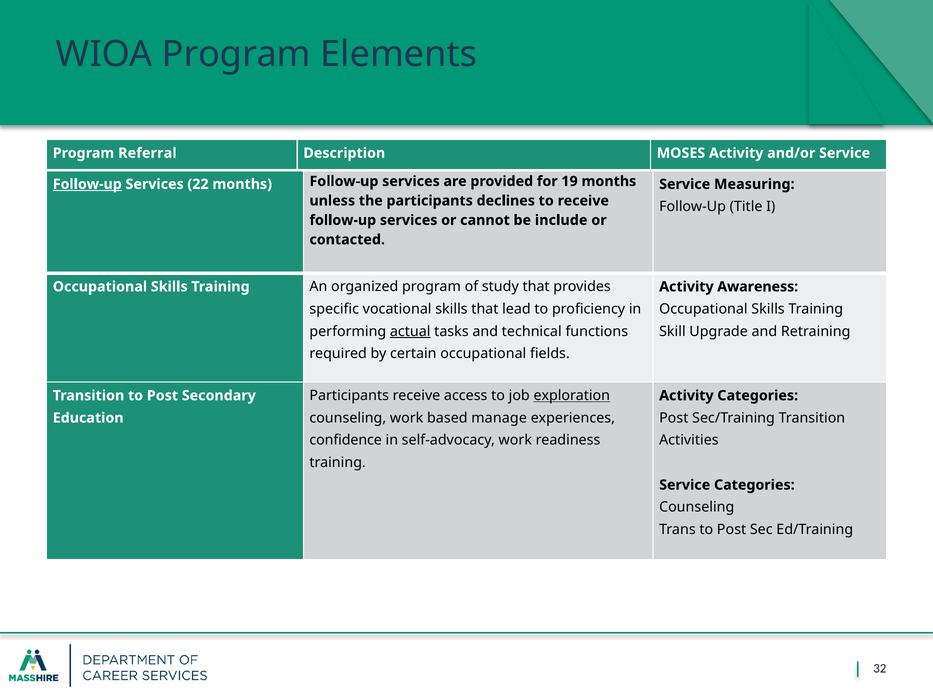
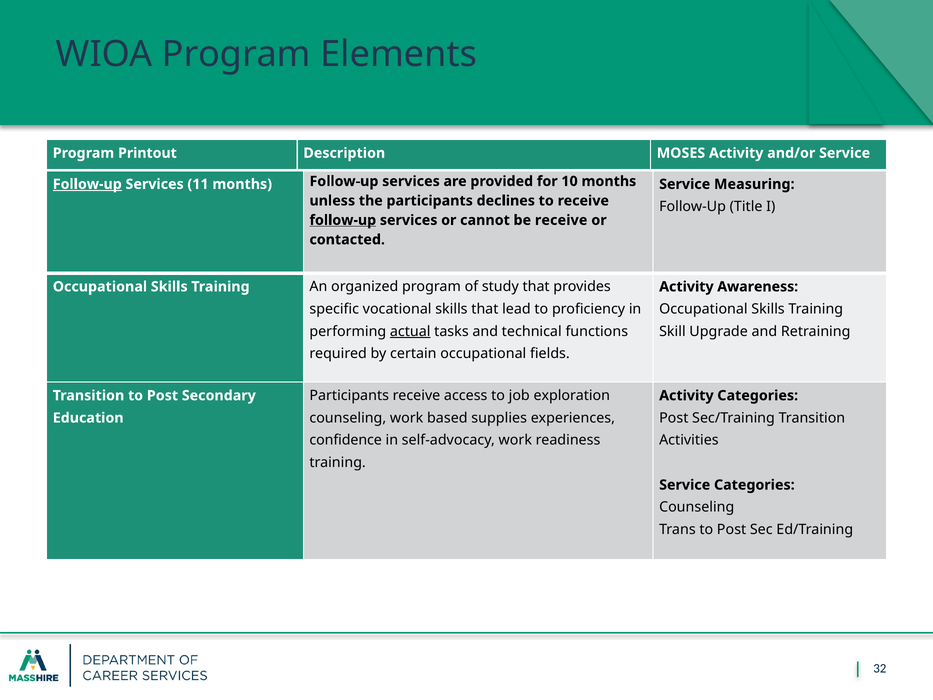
Referral: Referral -> Printout
22: 22 -> 11
19: 19 -> 10
follow-up at (343, 220) underline: none -> present
be include: include -> receive
exploration underline: present -> none
manage: manage -> supplies
